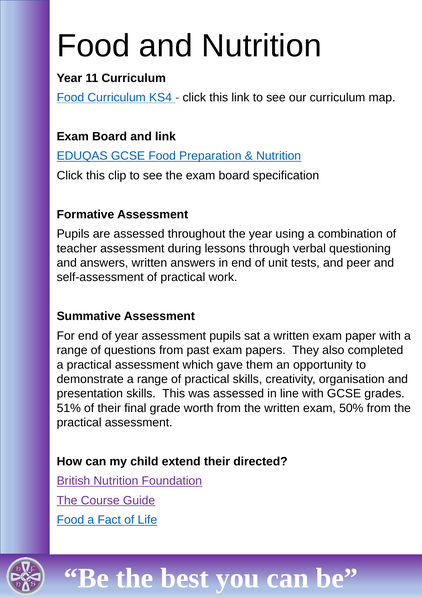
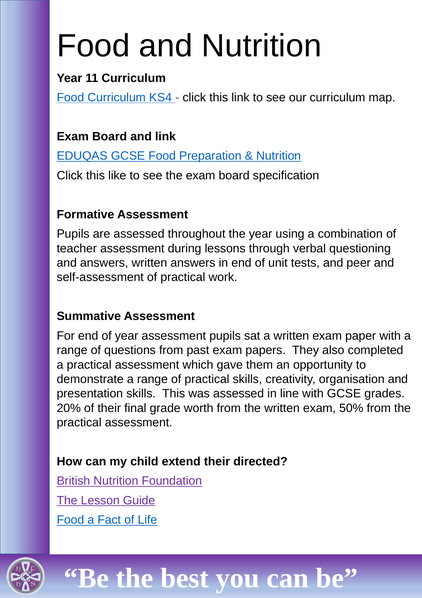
clip: clip -> like
51%: 51% -> 20%
Course: Course -> Lesson
